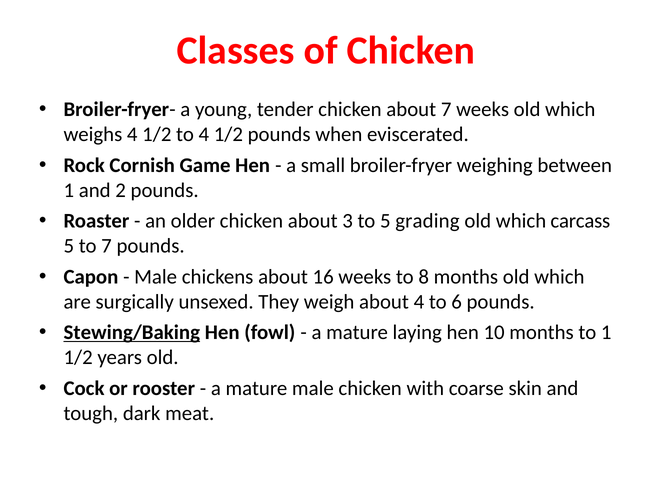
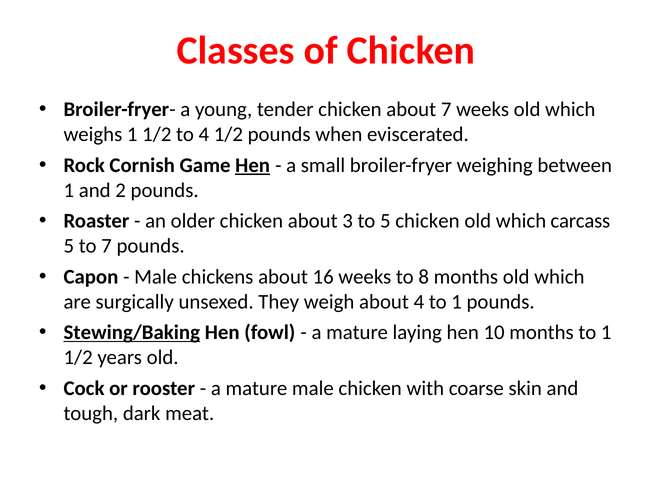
weighs 4: 4 -> 1
Hen at (253, 165) underline: none -> present
5 grading: grading -> chicken
4 to 6: 6 -> 1
